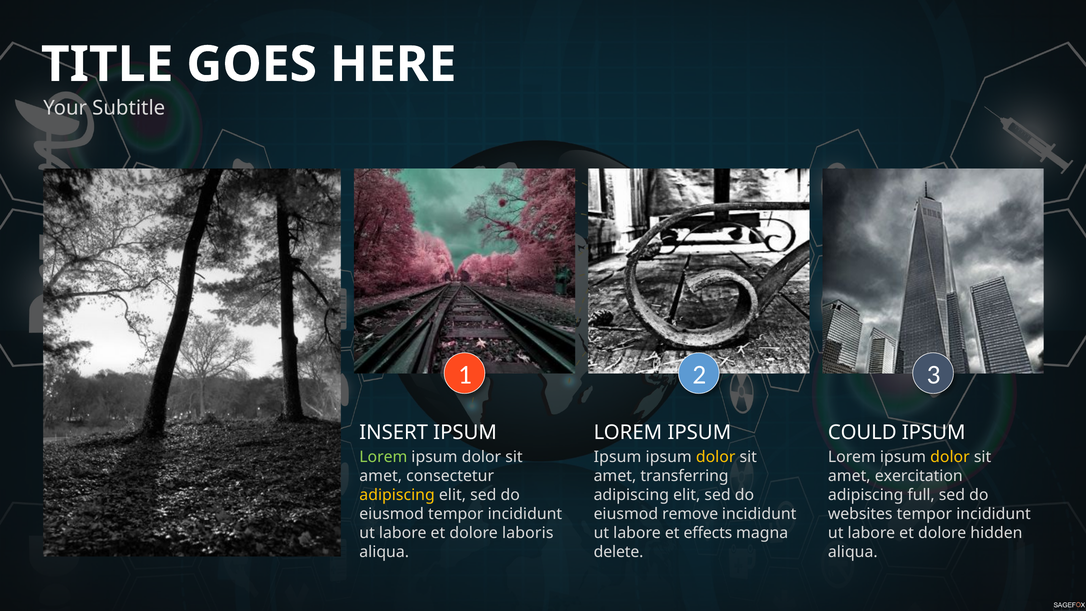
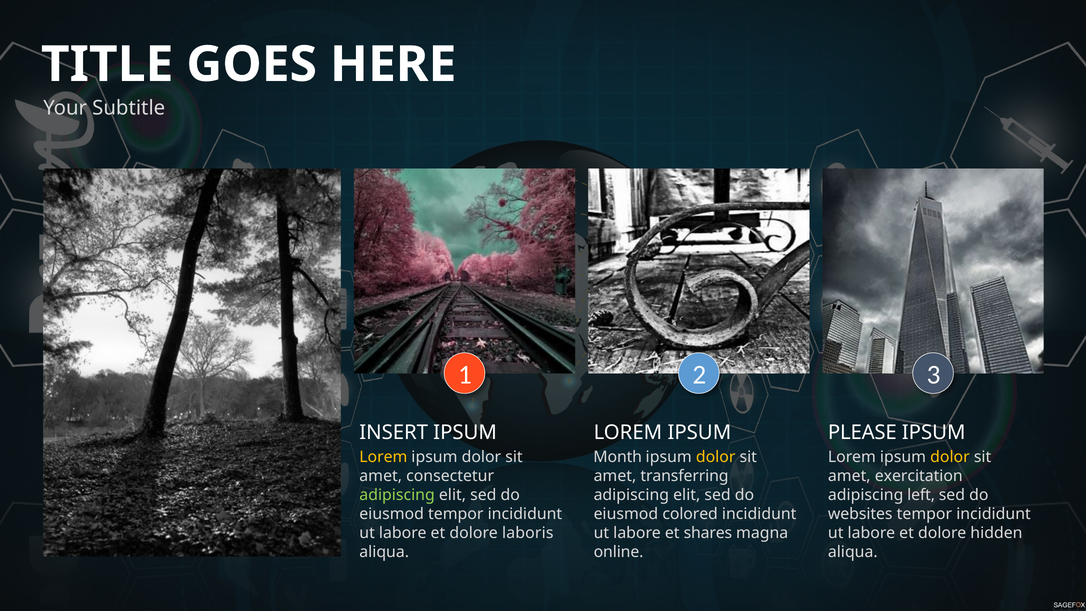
COULD: COULD -> PLEASE
Lorem at (383, 457) colour: light green -> yellow
Ipsum at (618, 457): Ipsum -> Month
adipiscing at (397, 495) colour: yellow -> light green
full: full -> left
remove: remove -> colored
effects: effects -> shares
delete: delete -> online
